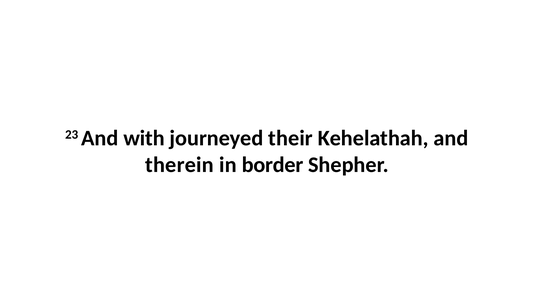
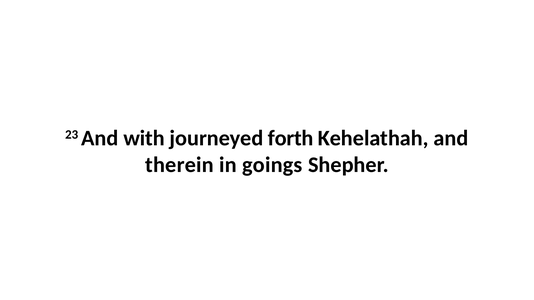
their: their -> forth
border: border -> goings
